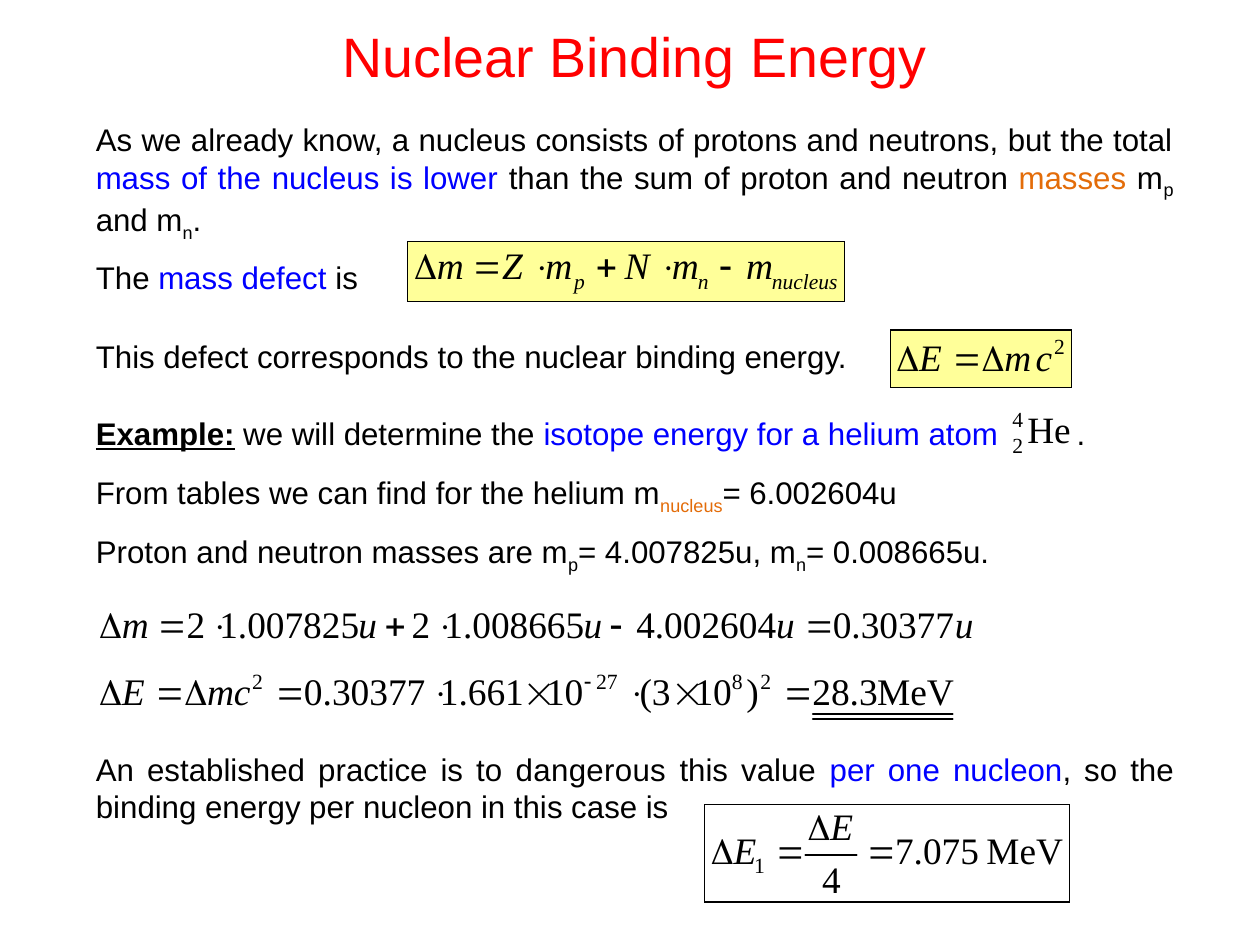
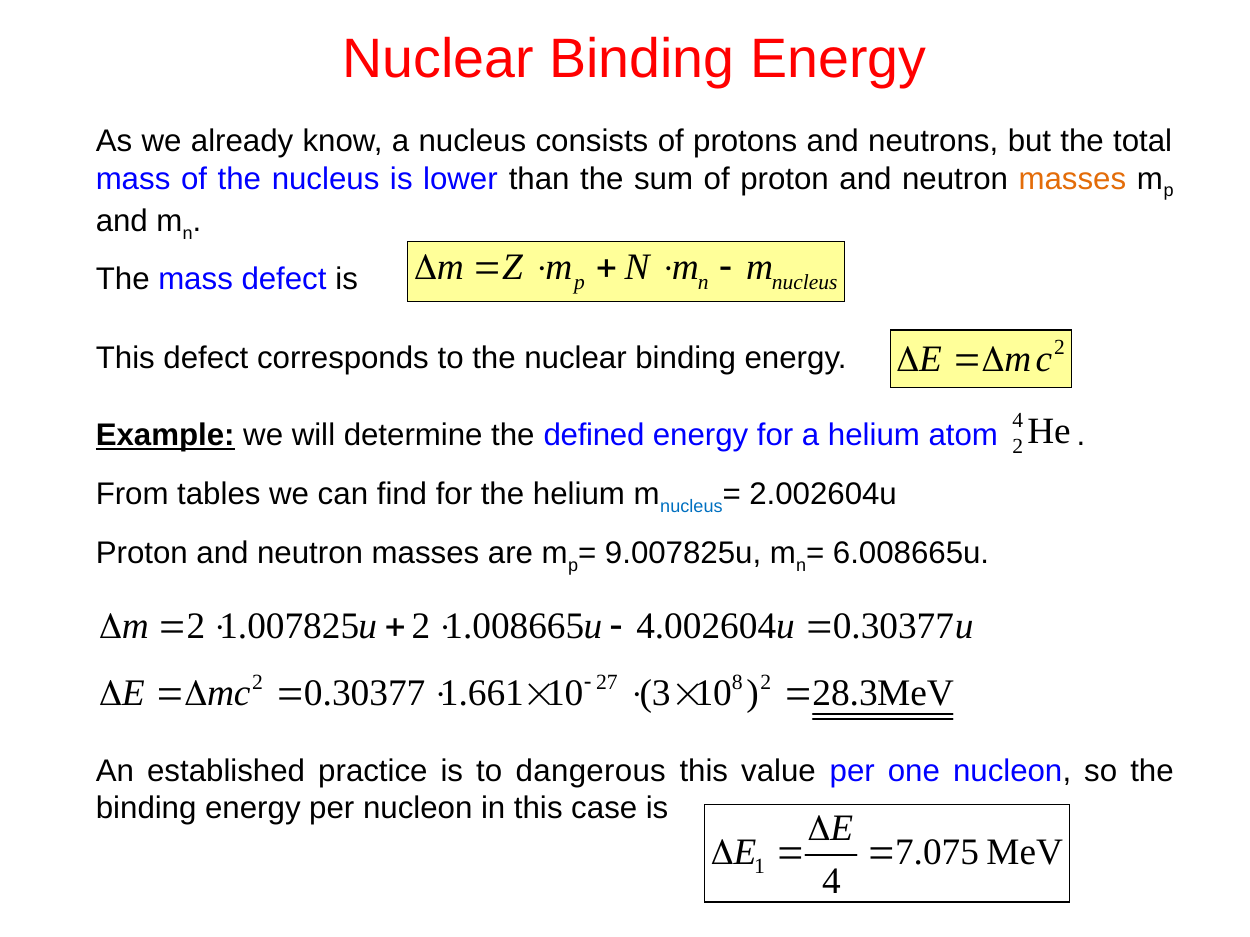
isotope: isotope -> defined
nucleus at (691, 507) colour: orange -> blue
6.002604u: 6.002604u -> 2.002604u
4.007825u: 4.007825u -> 9.007825u
0.008665u: 0.008665u -> 6.008665u
